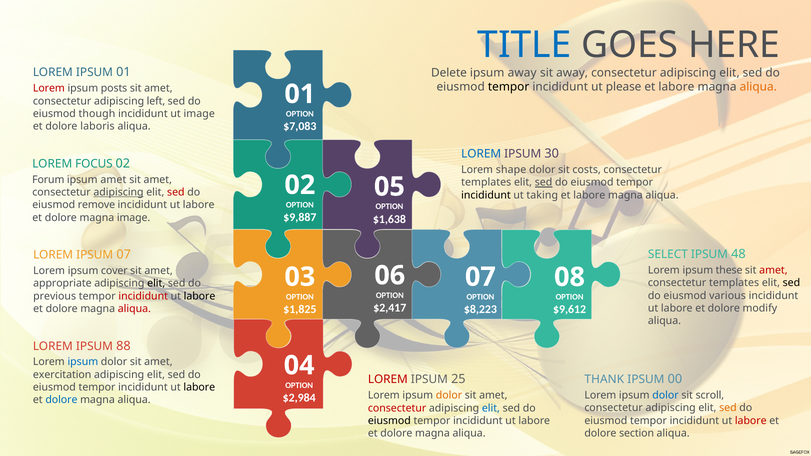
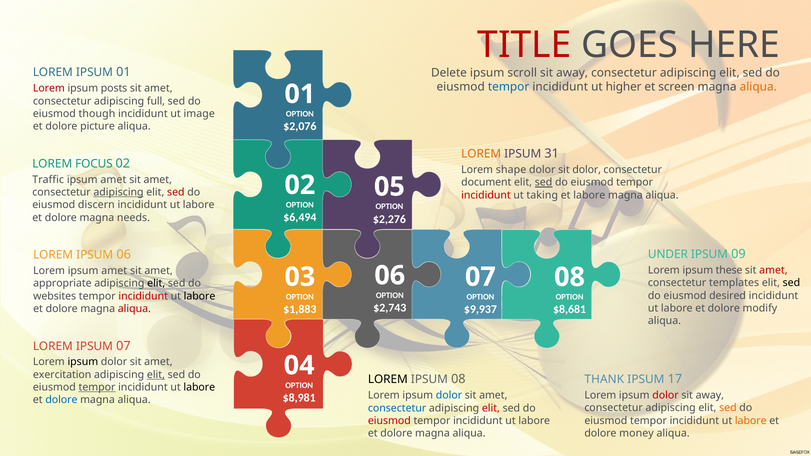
TITLE colour: blue -> red
ipsum away: away -> scroll
tempor at (509, 87) colour: black -> blue
please: please -> higher
labore at (676, 87): labore -> screen
left: left -> full
$7,083: $7,083 -> $2,076
laboris: laboris -> picture
LOREM at (481, 154) colour: blue -> orange
30: 30 -> 31
sit costs: costs -> dolor
Forum: Forum -> Traffic
templates at (486, 182): templates -> document
incididunt at (486, 195) colour: black -> red
remove: remove -> discern
$9,887: $9,887 -> $6,494
$1,638: $1,638 -> $2,276
magna image: image -> needs
SELECT: SELECT -> UNDER
48: 48 -> 09
IPSUM 07: 07 -> 06
Lorem ipsum cover: cover -> amet
various: various -> desired
previous: previous -> websites
$2,417: $2,417 -> $2,743
$1,825: $1,825 -> $1,883
$8,223: $8,223 -> $9,937
$9,612: $9,612 -> $8,681
IPSUM 88: 88 -> 07
ipsum at (83, 362) colour: blue -> black
elit at (156, 375) underline: none -> present
00: 00 -> 17
LOREM at (388, 380) colour: red -> black
IPSUM 25: 25 -> 08
tempor at (97, 387) underline: none -> present
dolor at (665, 395) colour: blue -> red
scroll at (710, 395): scroll -> away
dolor at (449, 396) colour: orange -> blue
$2,984: $2,984 -> $8,981
consectetur at (397, 408) colour: red -> blue
elit at (491, 408) colour: blue -> red
labore at (751, 421) colour: red -> orange
eiusmod at (389, 421) colour: black -> red
section: section -> money
